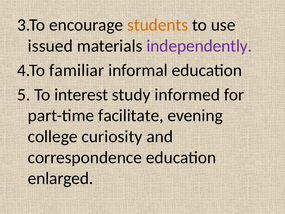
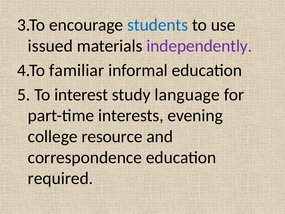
students colour: orange -> blue
informed: informed -> language
facilitate: facilitate -> interests
curiosity: curiosity -> resource
enlarged: enlarged -> required
